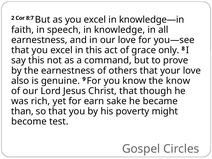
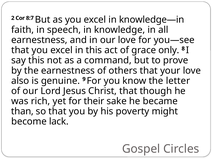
the know: know -> letter
earn: earn -> their
test: test -> lack
